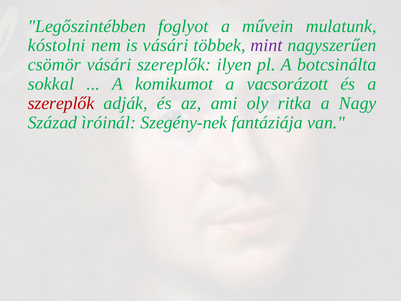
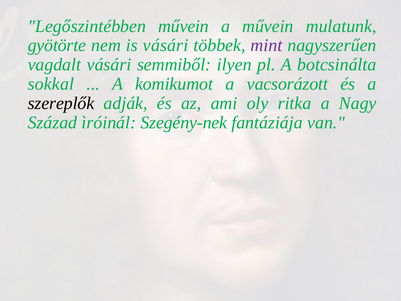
Legőszintébben foglyot: foglyot -> művein
kóstolni: kóstolni -> gyötörte
csömör: csömör -> vagdalt
vásári szereplők: szereplők -> semmiből
szereplők at (61, 103) colour: red -> black
